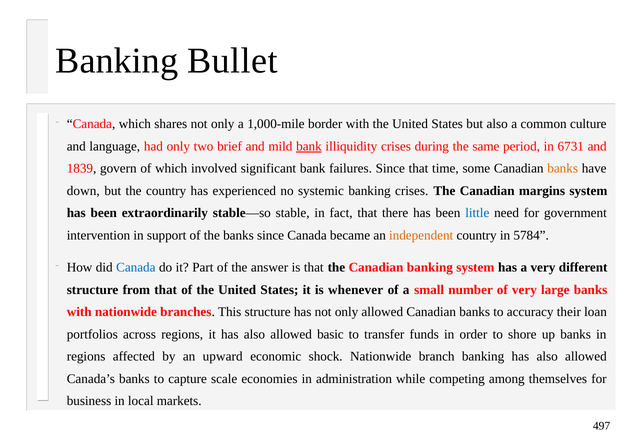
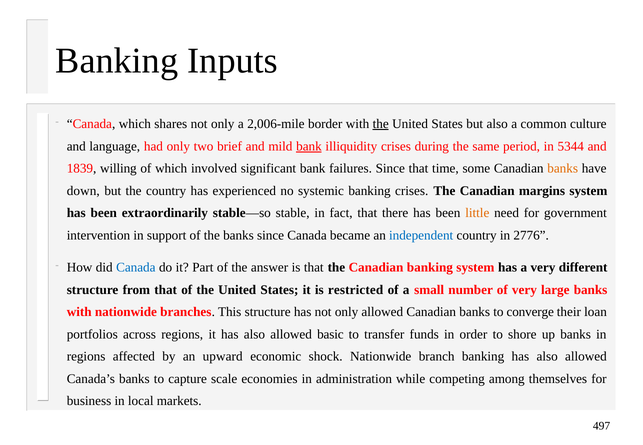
Bullet: Bullet -> Inputs
1,000-mile: 1,000-mile -> 2,006-mile
the at (381, 124) underline: none -> present
6731: 6731 -> 5344
govern: govern -> willing
little colour: blue -> orange
independent colour: orange -> blue
5784: 5784 -> 2776
whenever: whenever -> restricted
accuracy: accuracy -> converge
